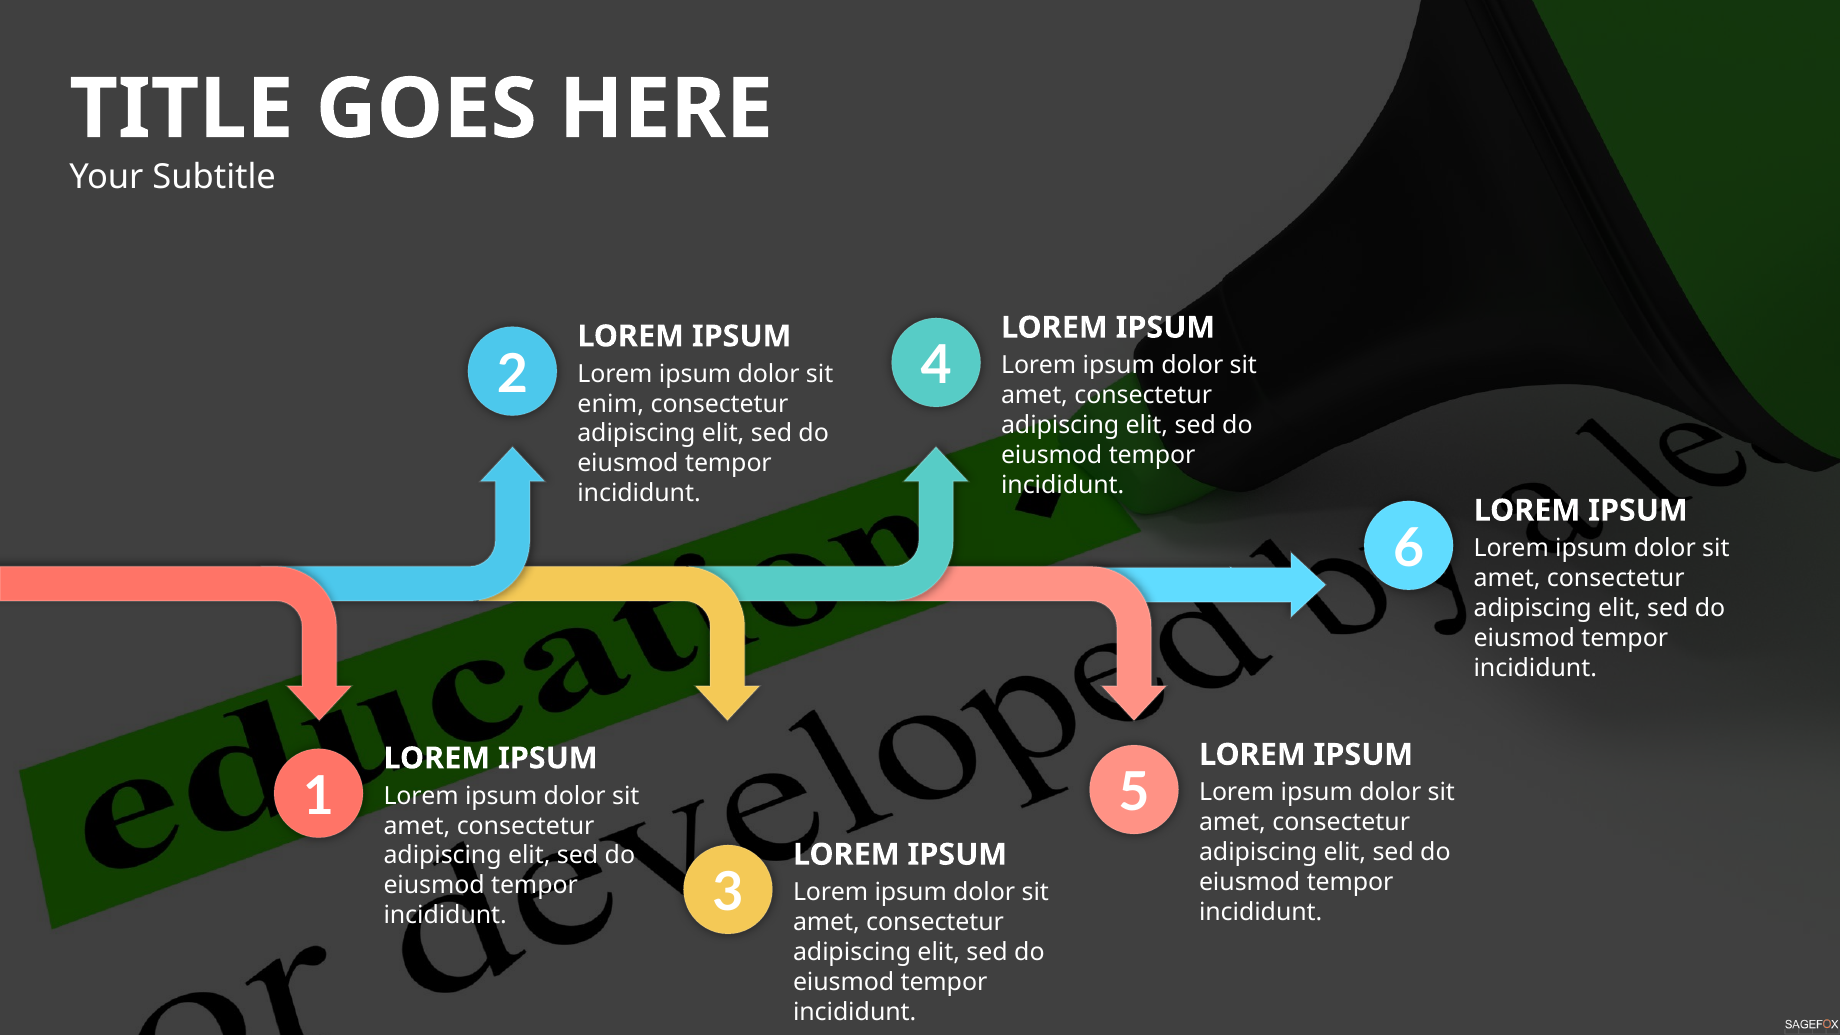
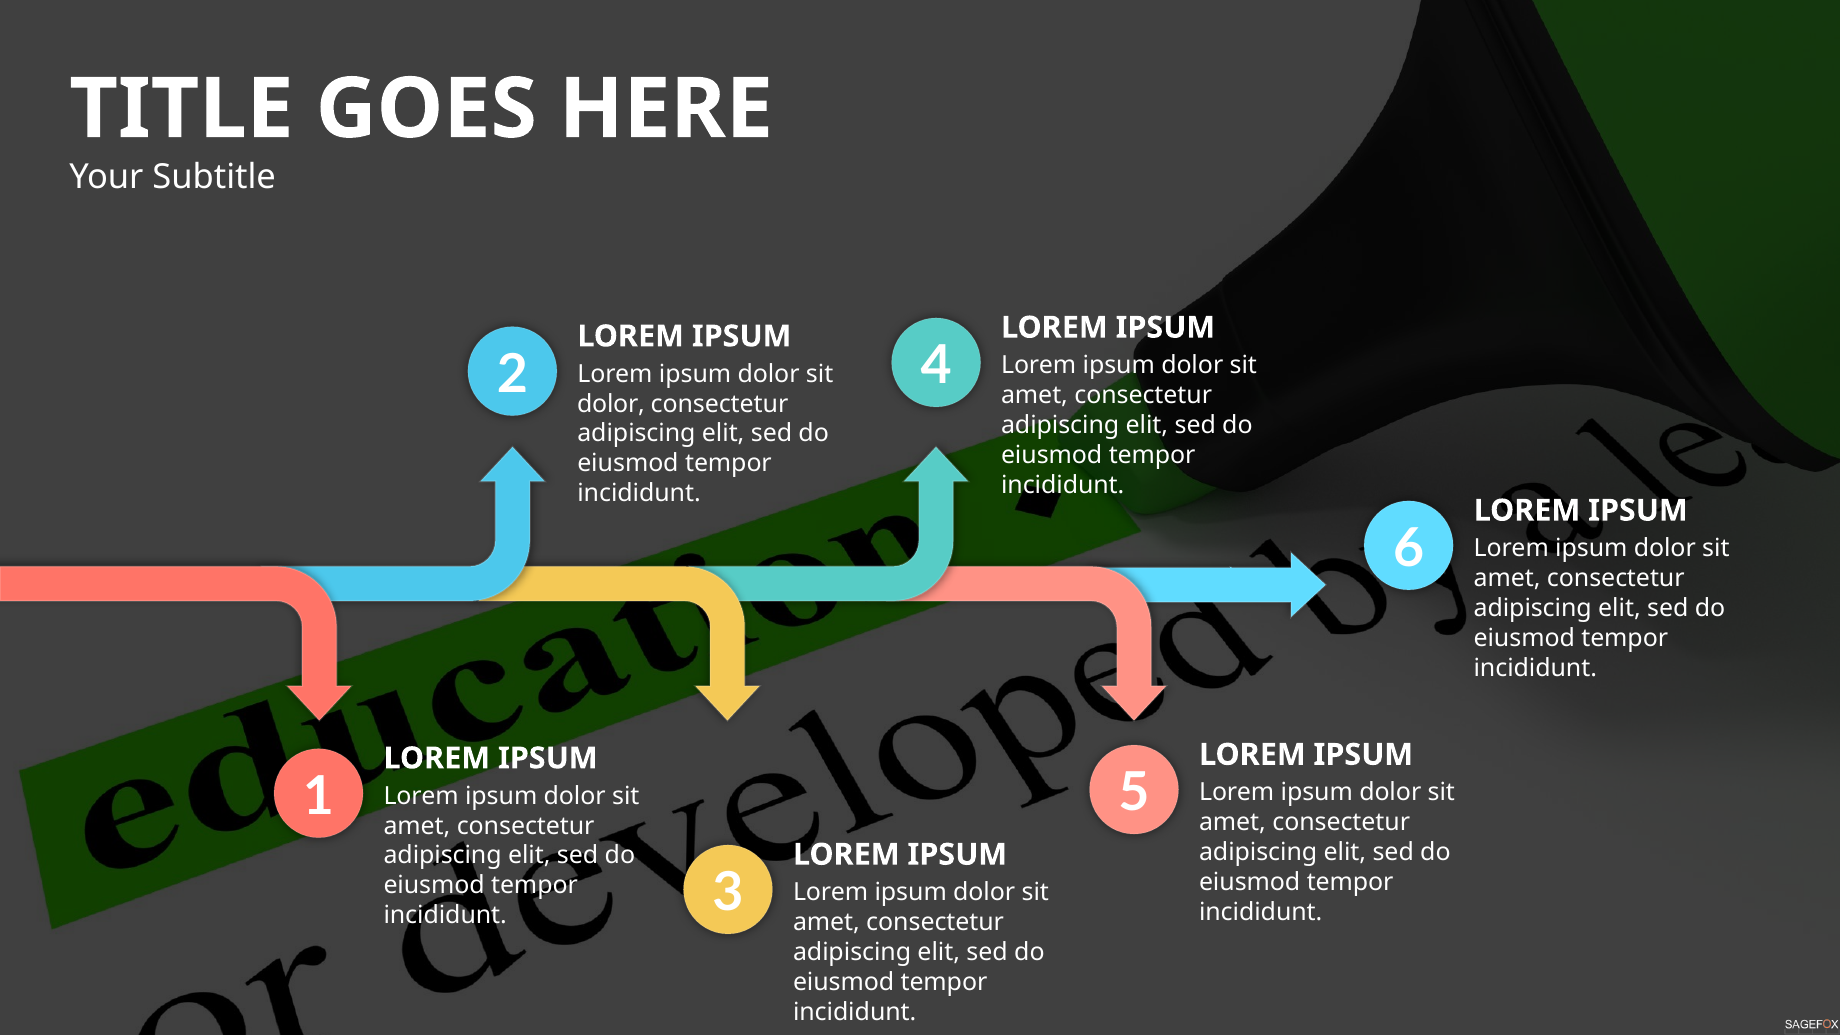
enim at (611, 404): enim -> dolor
